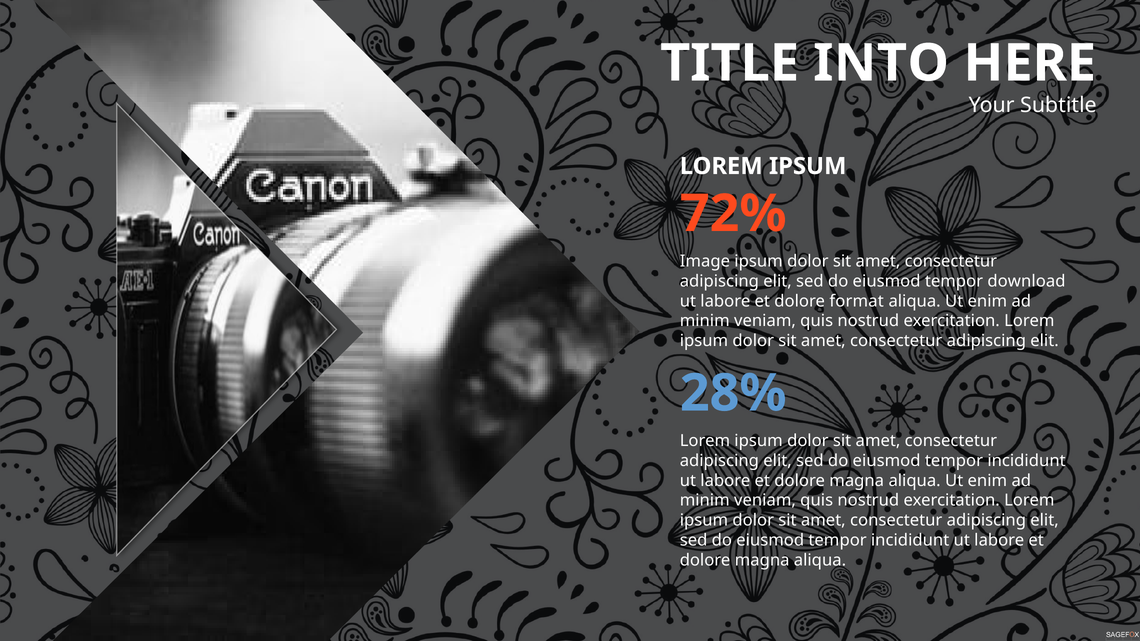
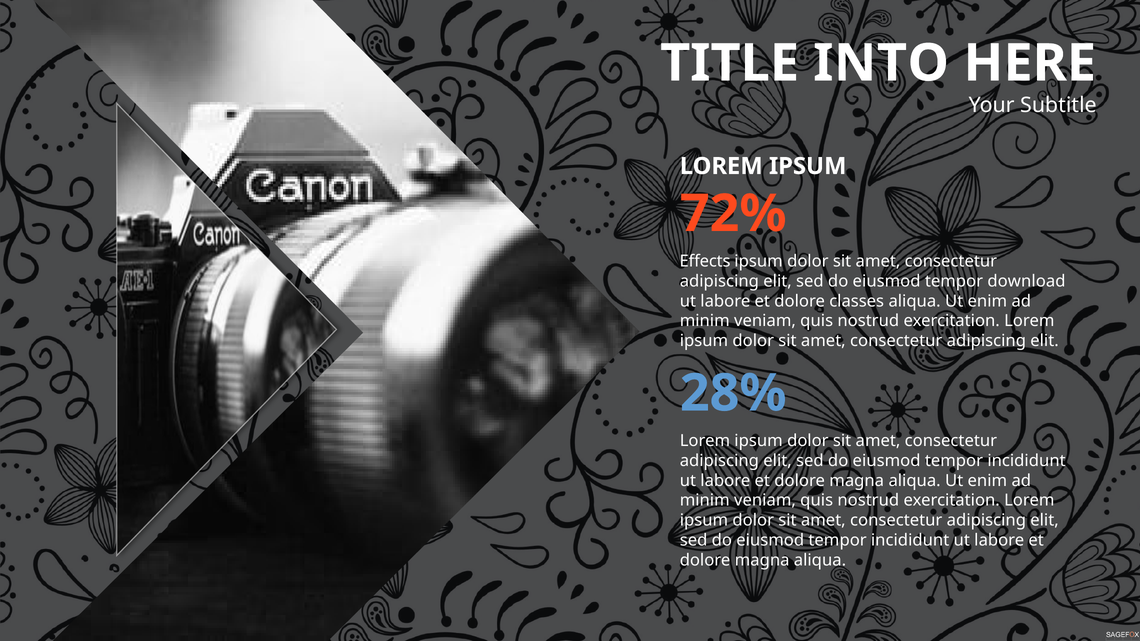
Image: Image -> Effects
format: format -> classes
